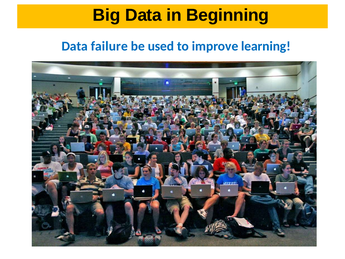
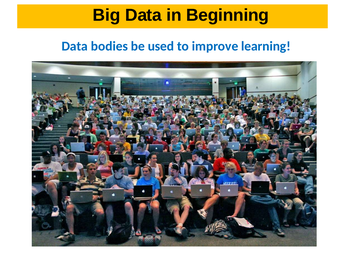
failure: failure -> bodies
